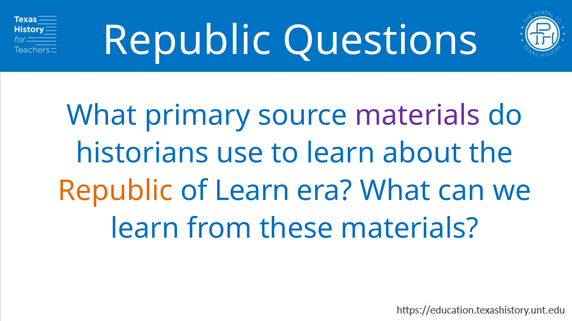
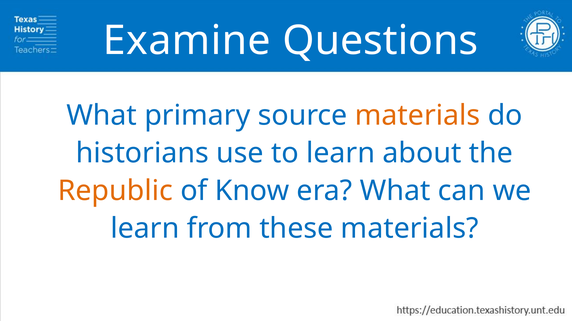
Republic at (187, 41): Republic -> Examine
materials at (418, 116) colour: purple -> orange
of Learn: Learn -> Know
